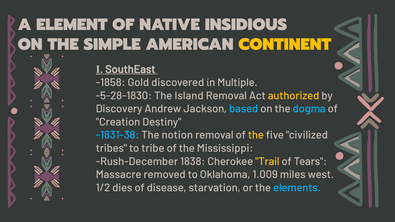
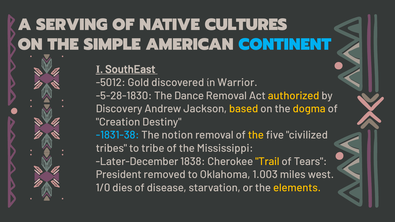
ELEMENT: ELEMENT -> SERVING
INSIDIOUS: INSIDIOUS -> CULTURES
CONTINENT colour: yellow -> light blue
-1858: -1858 -> -5012
Multiple: Multiple -> Warrior
Island: Island -> Dance
based colour: light blue -> yellow
dogma colour: light blue -> yellow
Rush-December: Rush-December -> Later-December
Massacre: Massacre -> President
1.009: 1.009 -> 1.003
1/2: 1/2 -> 1/0
elements colour: light blue -> yellow
